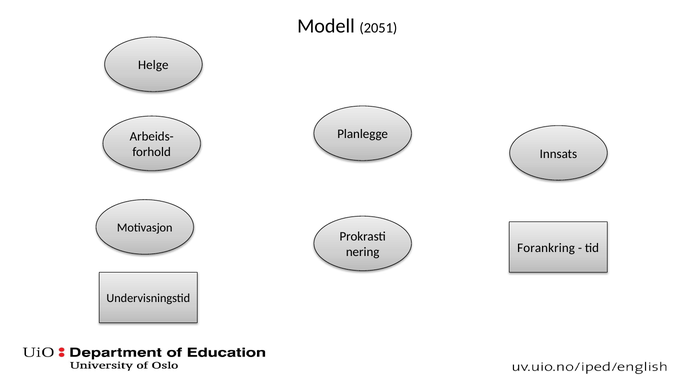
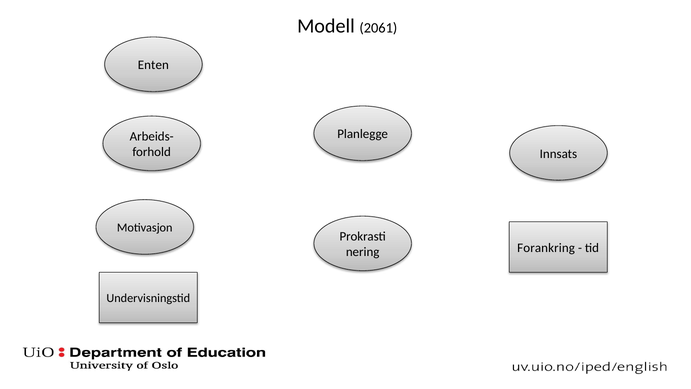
2051: 2051 -> 2061
Helge: Helge -> Enten
